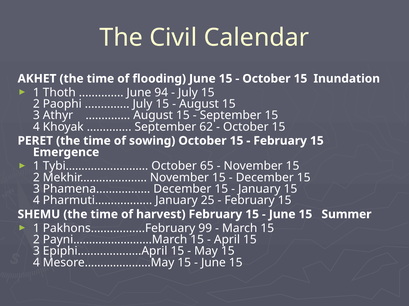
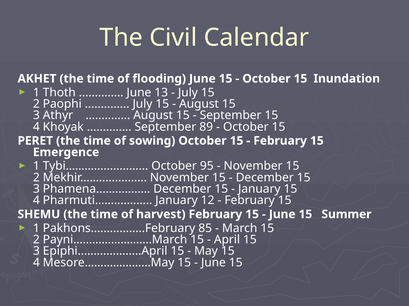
94: 94 -> 13
62: 62 -> 89
65: 65 -> 95
25: 25 -> 12
99: 99 -> 85
